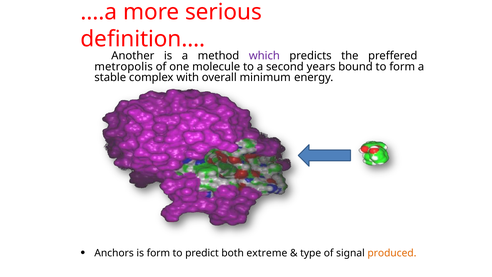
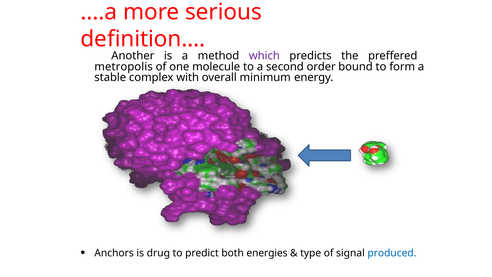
years: years -> order
is form: form -> drug
extreme: extreme -> energies
produced colour: orange -> blue
